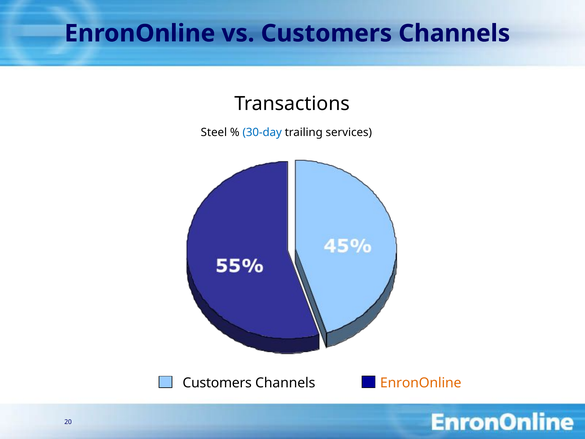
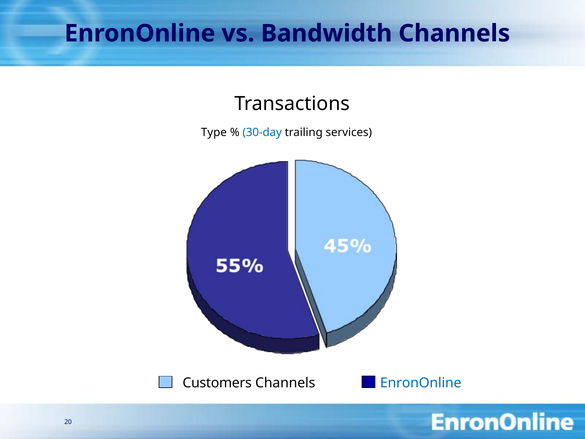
vs Customers: Customers -> Bandwidth
Steel: Steel -> Type
EnronOnline at (421, 383) colour: orange -> blue
